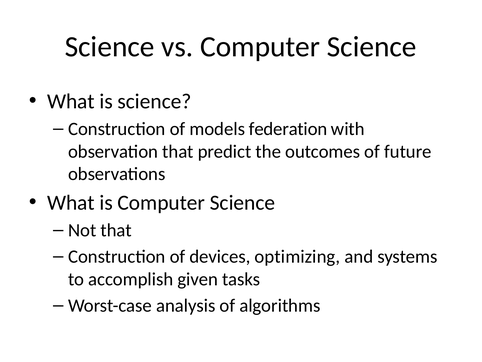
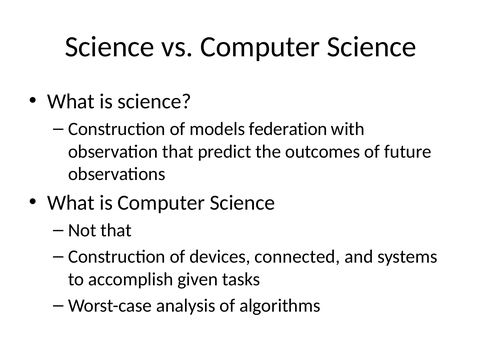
optimizing: optimizing -> connected
